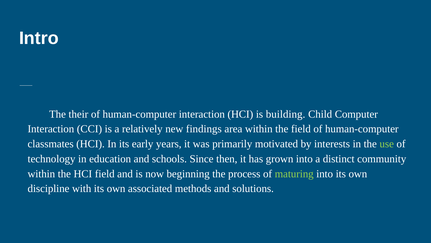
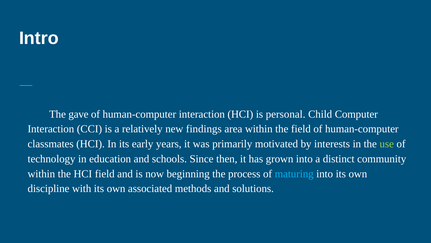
their: their -> gave
building: building -> personal
maturing colour: light green -> light blue
